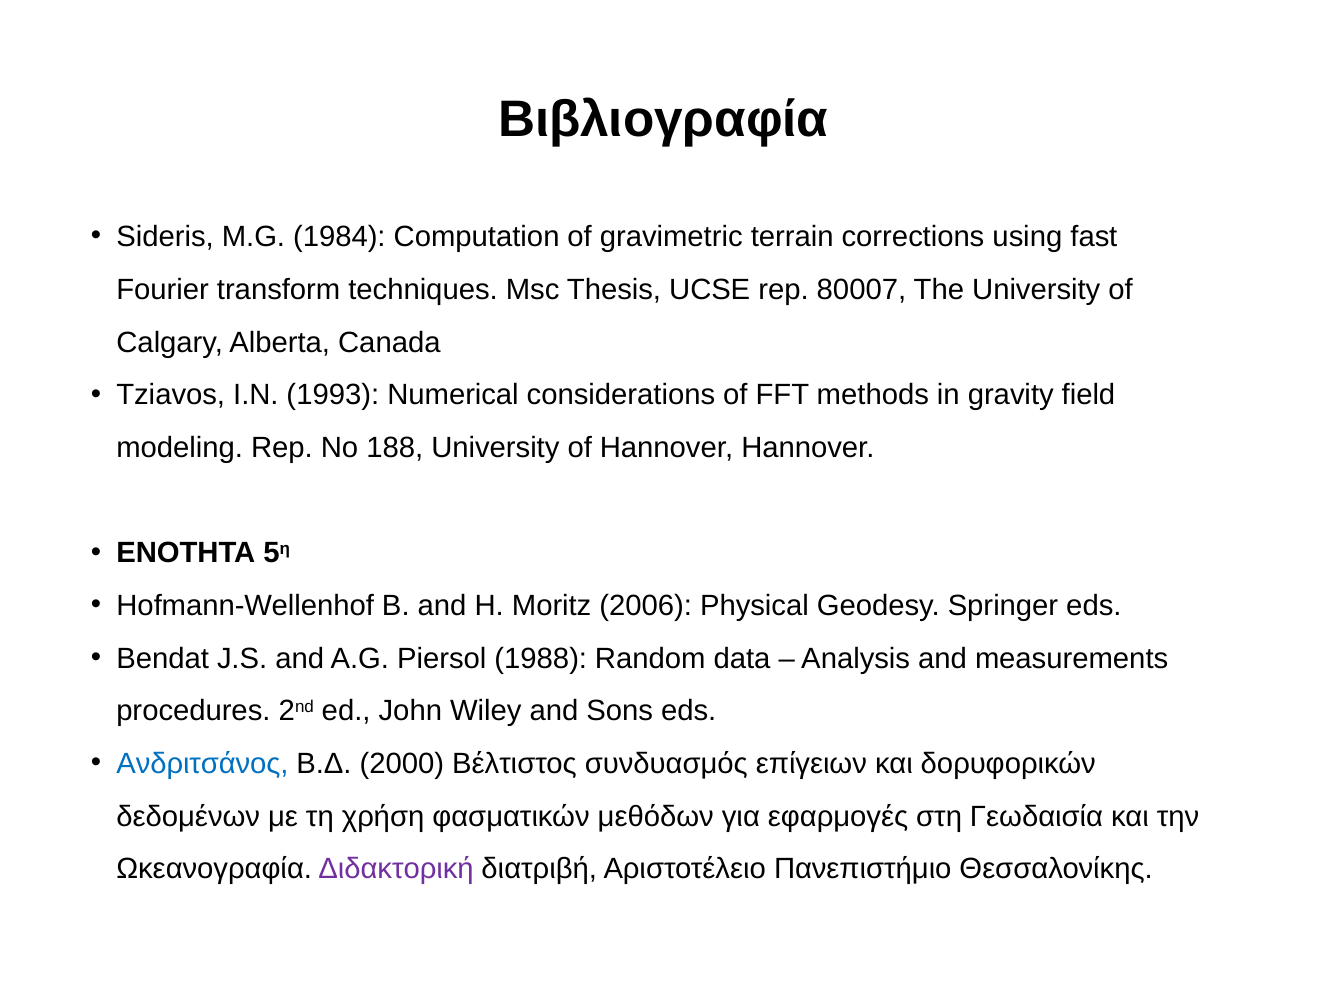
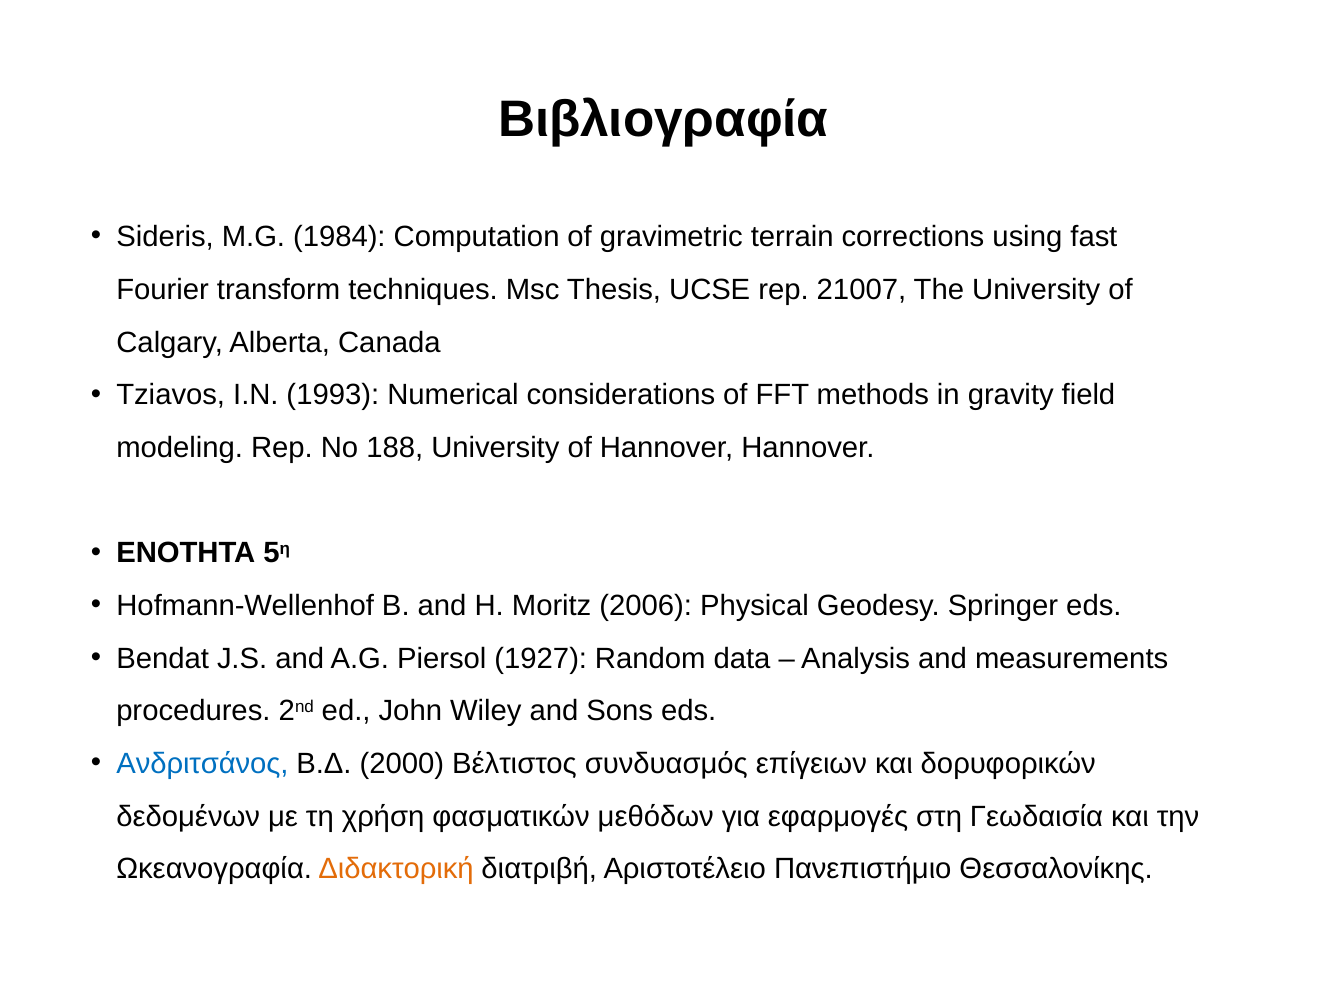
80007: 80007 -> 21007
1988: 1988 -> 1927
Διδακτορική colour: purple -> orange
